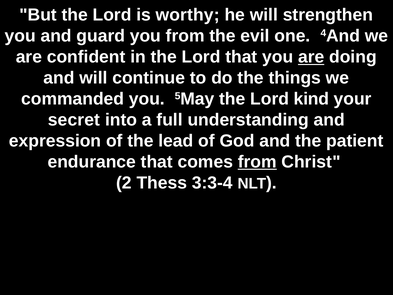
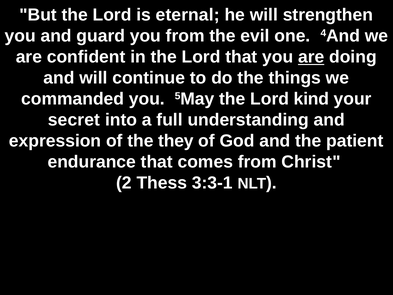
worthy: worthy -> eternal
lead: lead -> they
from at (257, 162) underline: present -> none
3:3-4: 3:3-4 -> 3:3-1
